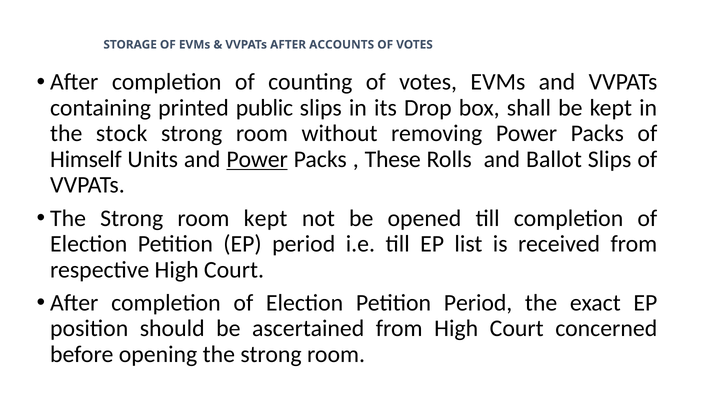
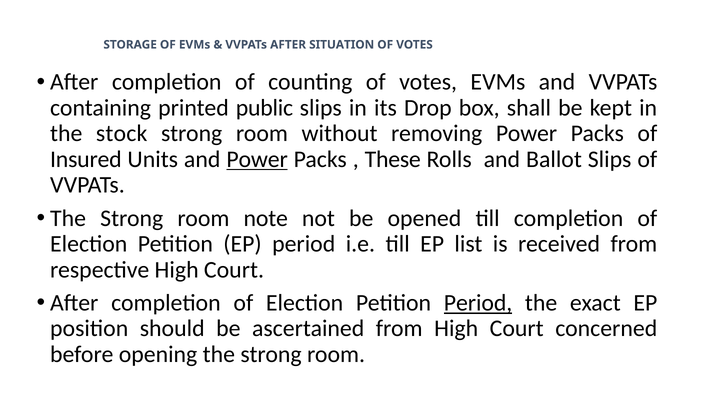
ACCOUNTS: ACCOUNTS -> SITUATION
Himself: Himself -> Insured
room kept: kept -> note
Period at (478, 303) underline: none -> present
